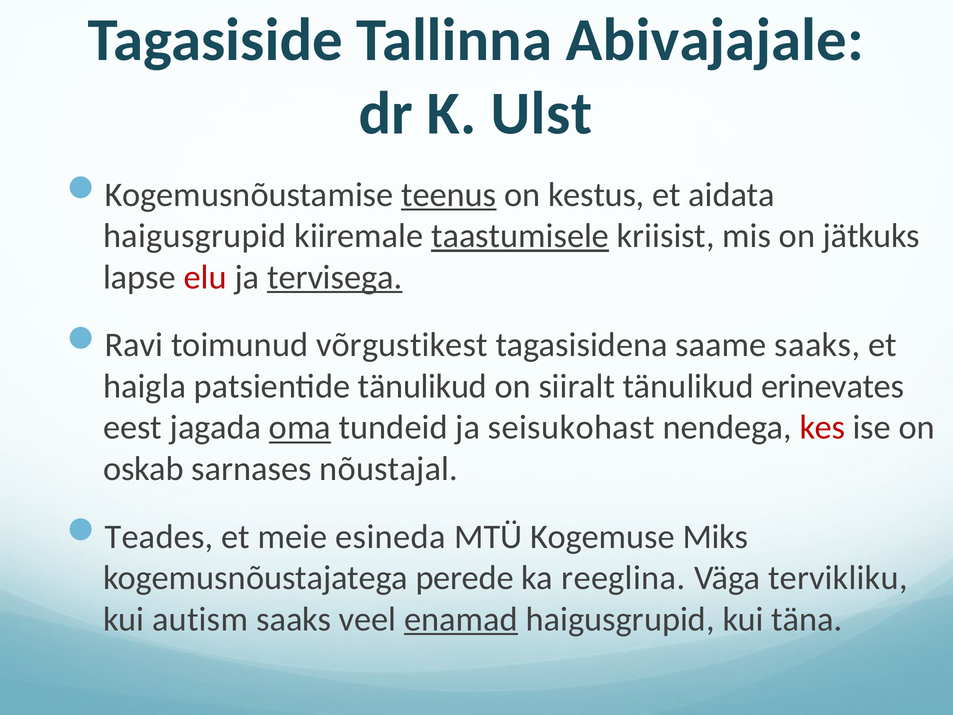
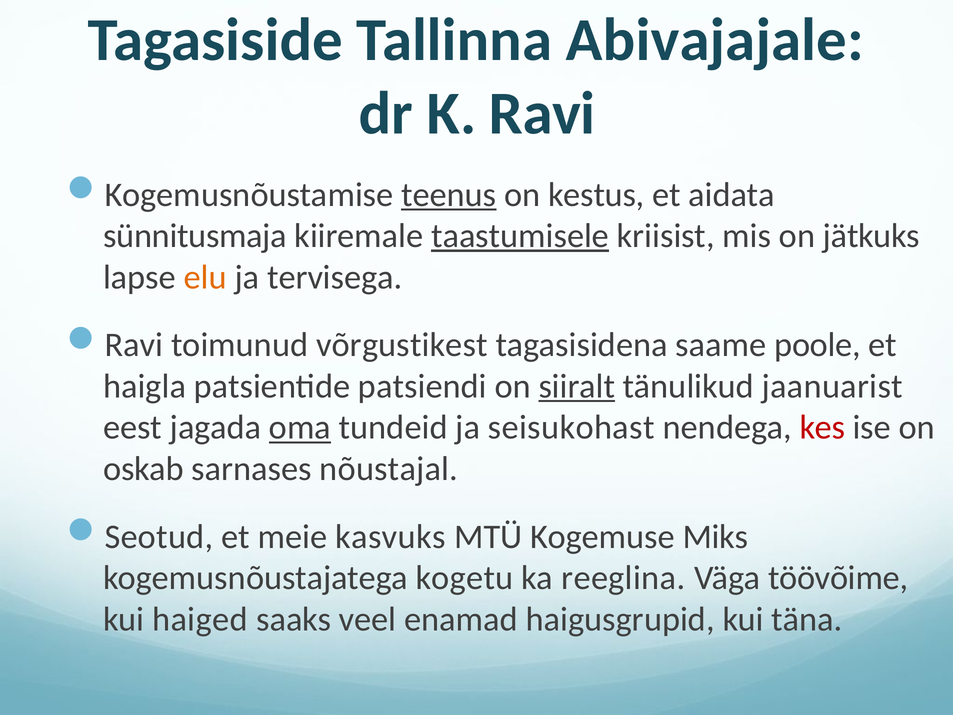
K Ulst: Ulst -> Ravi
haigusgrupid at (195, 236): haigusgrupid -> sünnitusmaja
elu colour: red -> orange
tervisega underline: present -> none
saame saaks: saaks -> poole
patsientide tänulikud: tänulikud -> patsiendi
siiralt underline: none -> present
erinevates: erinevates -> jaanuarist
Teades: Teades -> Seotud
esineda: esineda -> kasvuks
perede: perede -> kogetu
tervikliku: tervikliku -> töövõime
autism: autism -> haiged
enamad underline: present -> none
